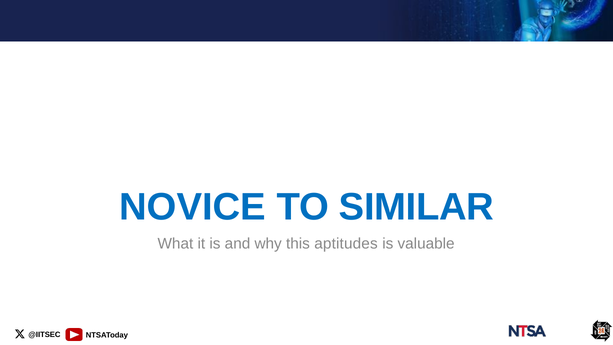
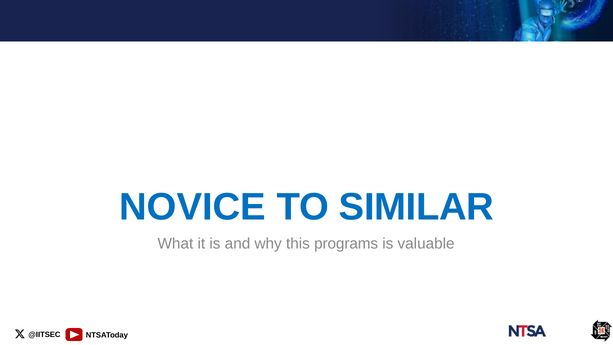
aptitudes: aptitudes -> programs
